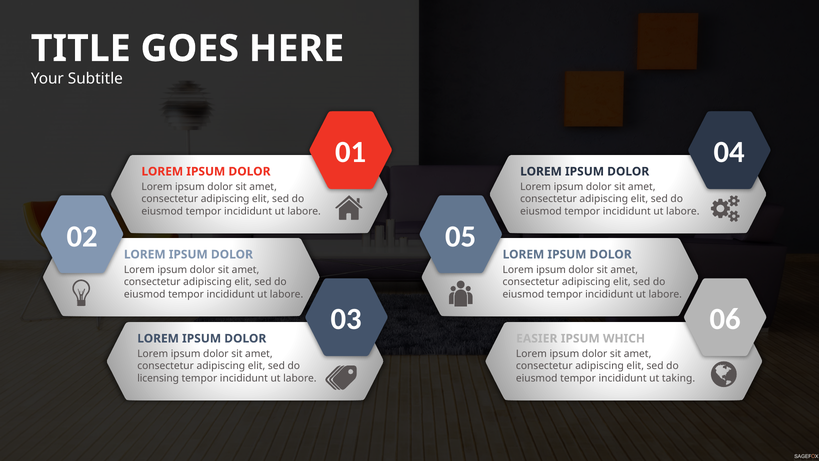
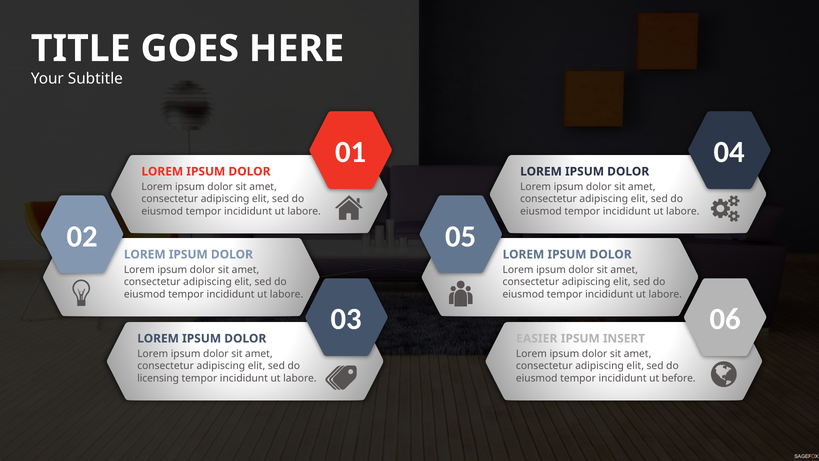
WHICH: WHICH -> INSERT
taking: taking -> before
